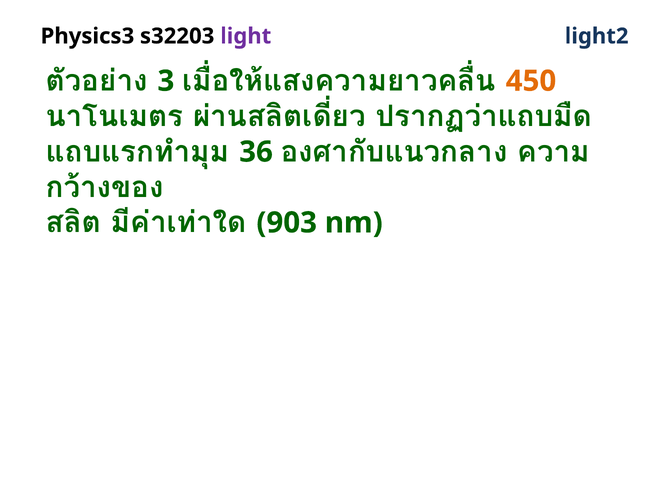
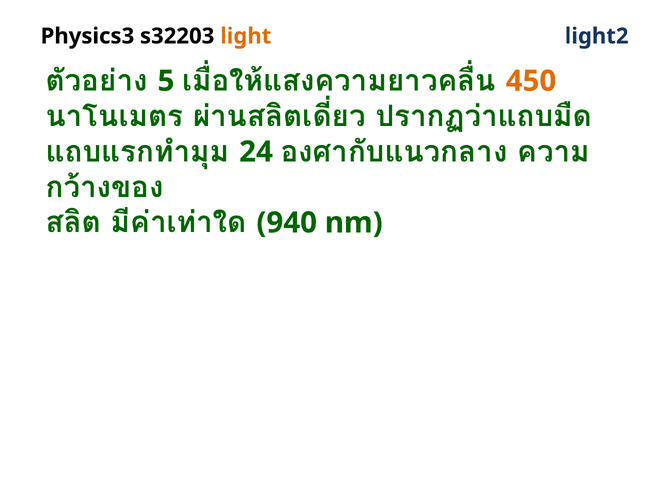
light colour: purple -> orange
3: 3 -> 5
36: 36 -> 24
903: 903 -> 940
